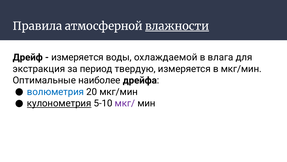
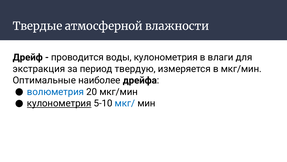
Правила: Правила -> Твердые
влажности underline: present -> none
измеряется at (77, 57): измеряется -> проводится
воды охлаждаемой: охлаждаемой -> кулонометрия
влага: влага -> влаги
мкг/ colour: purple -> blue
